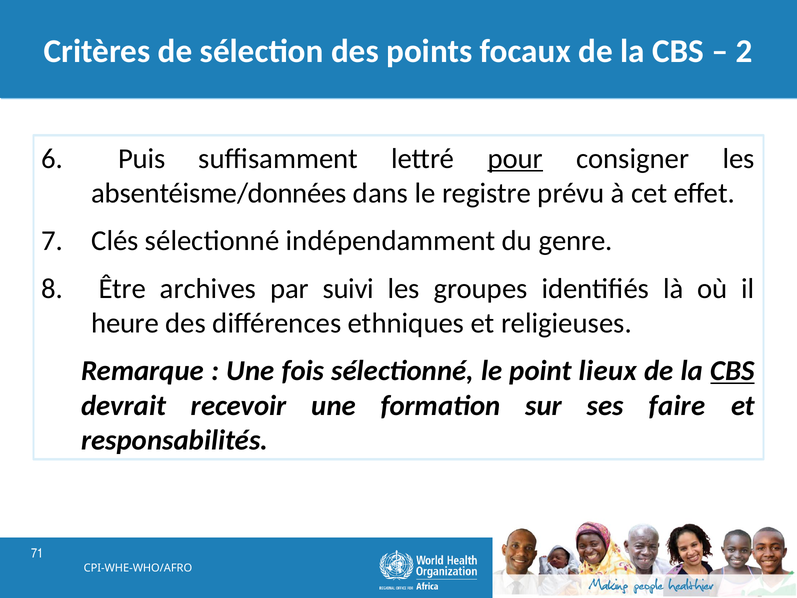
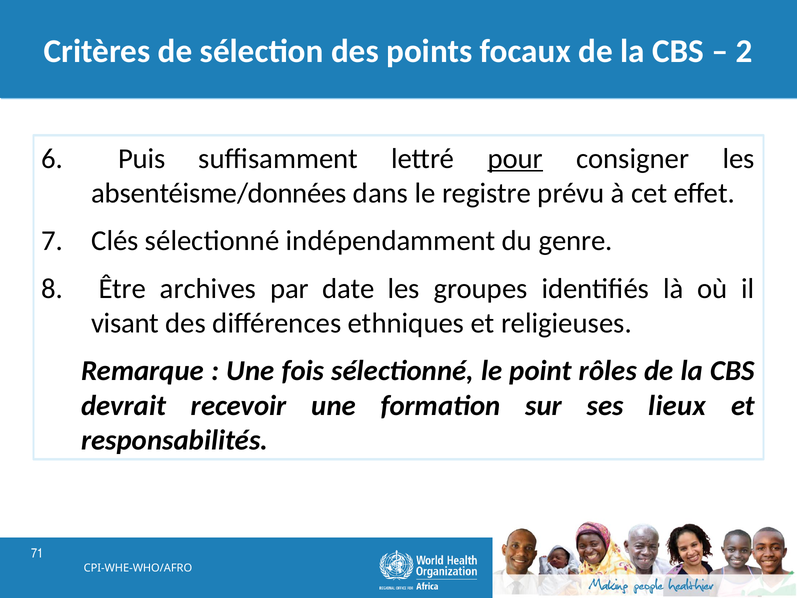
suivi: suivi -> date
heure: heure -> visant
lieux: lieux -> rôles
CBS at (732, 371) underline: present -> none
faire: faire -> lieux
